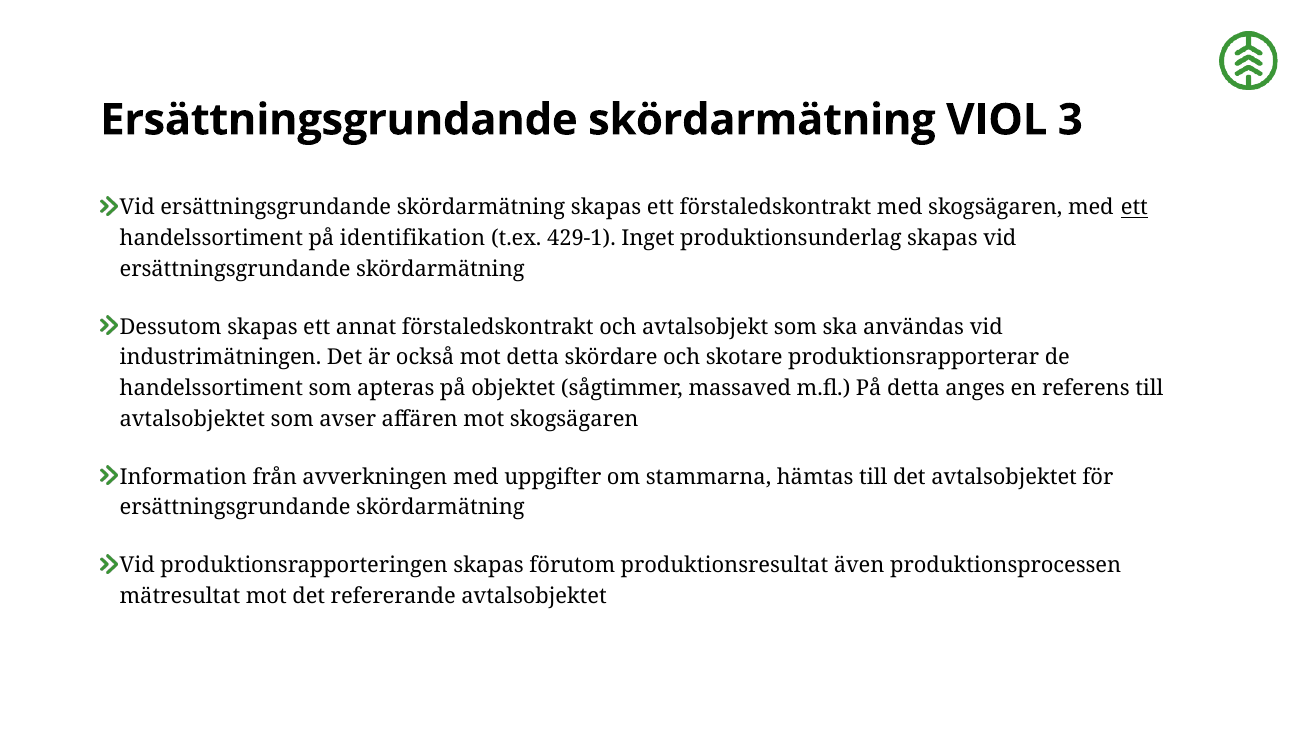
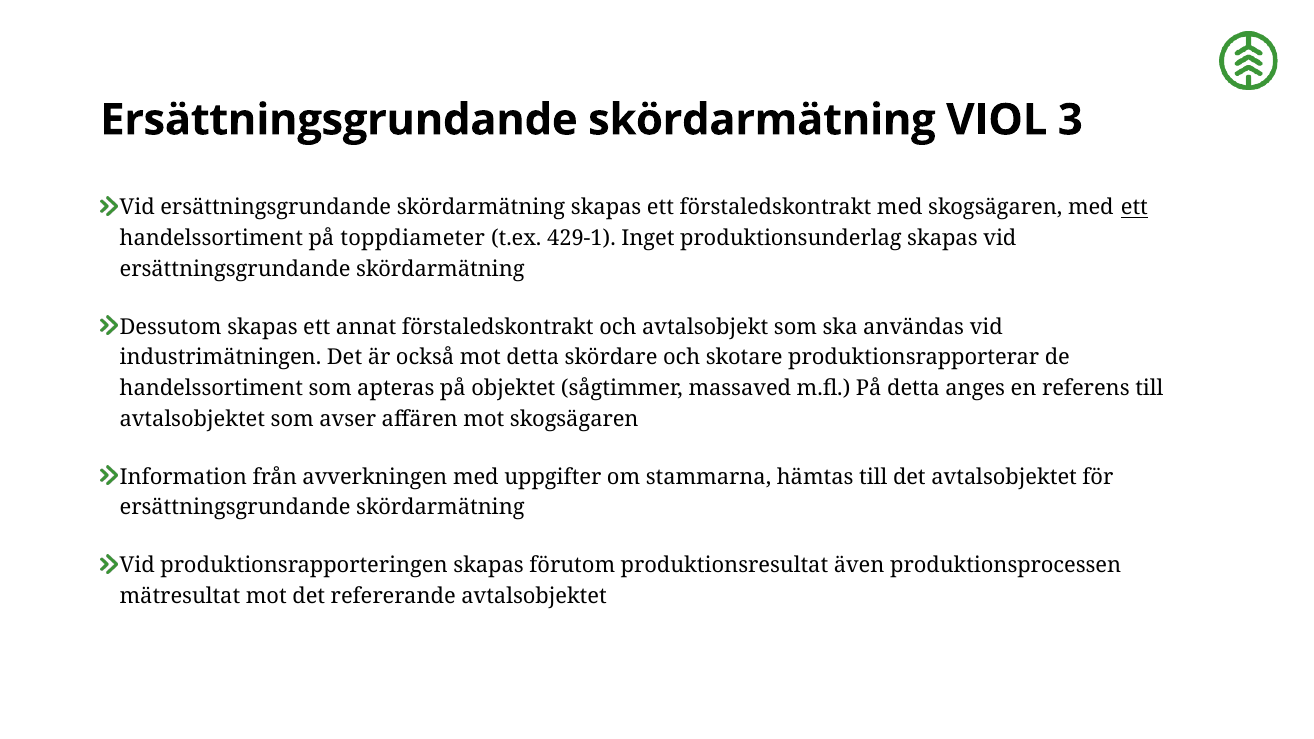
identifikation: identifikation -> toppdiameter
